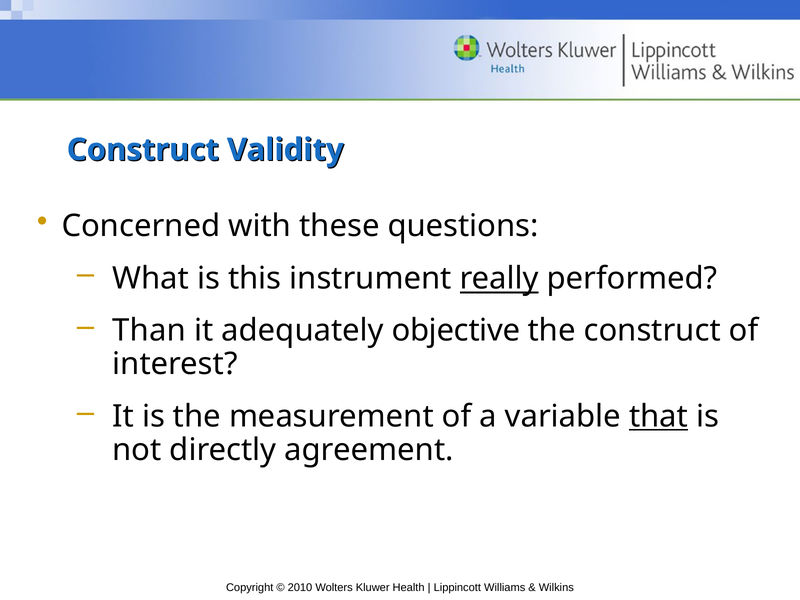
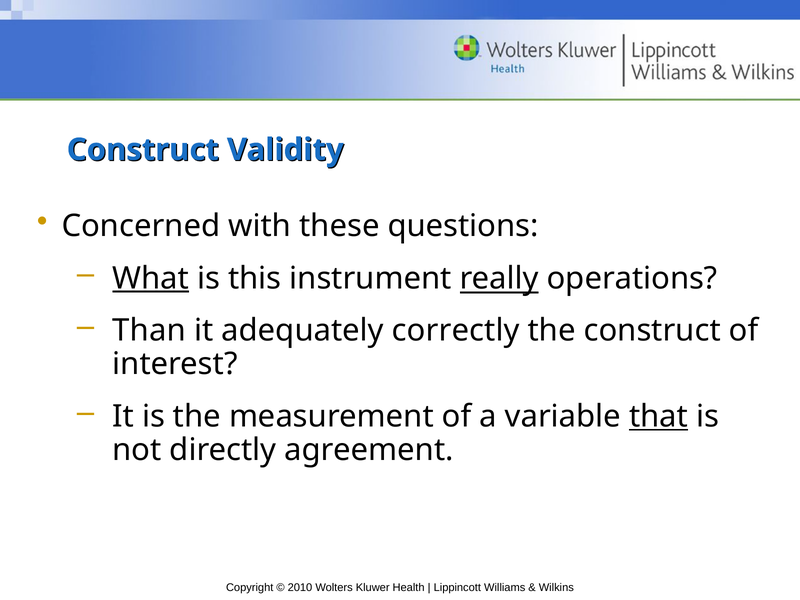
What underline: none -> present
performed: performed -> operations
objective: objective -> correctly
